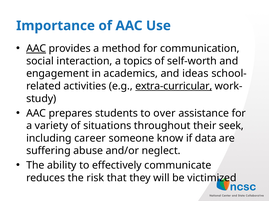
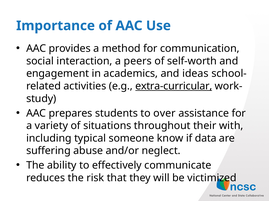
AAC at (36, 49) underline: present -> none
topics: topics -> peers
seek: seek -> with
career: career -> typical
